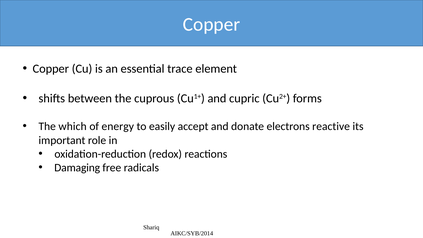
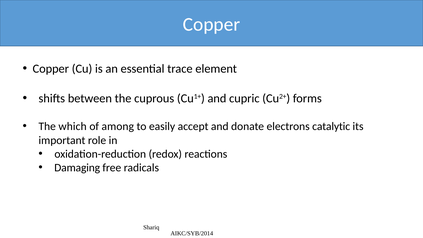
energy: energy -> among
reactive: reactive -> catalytic
